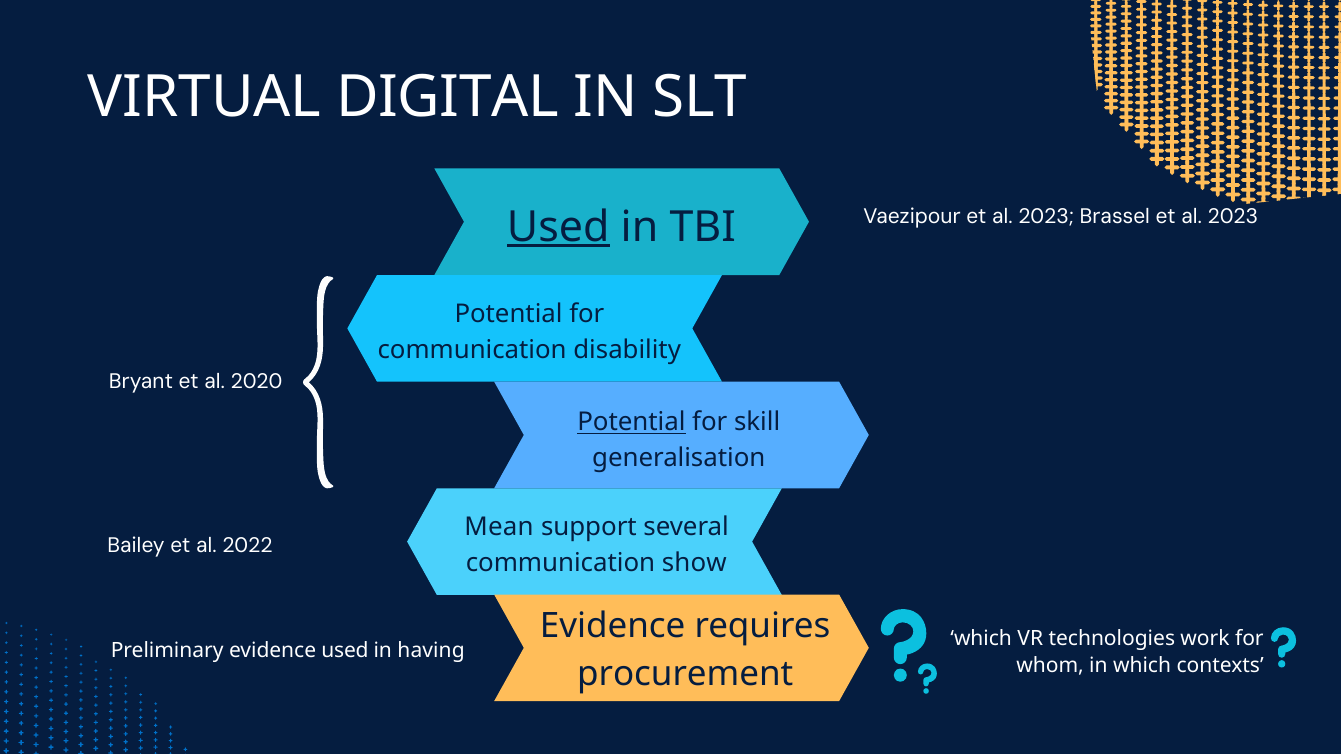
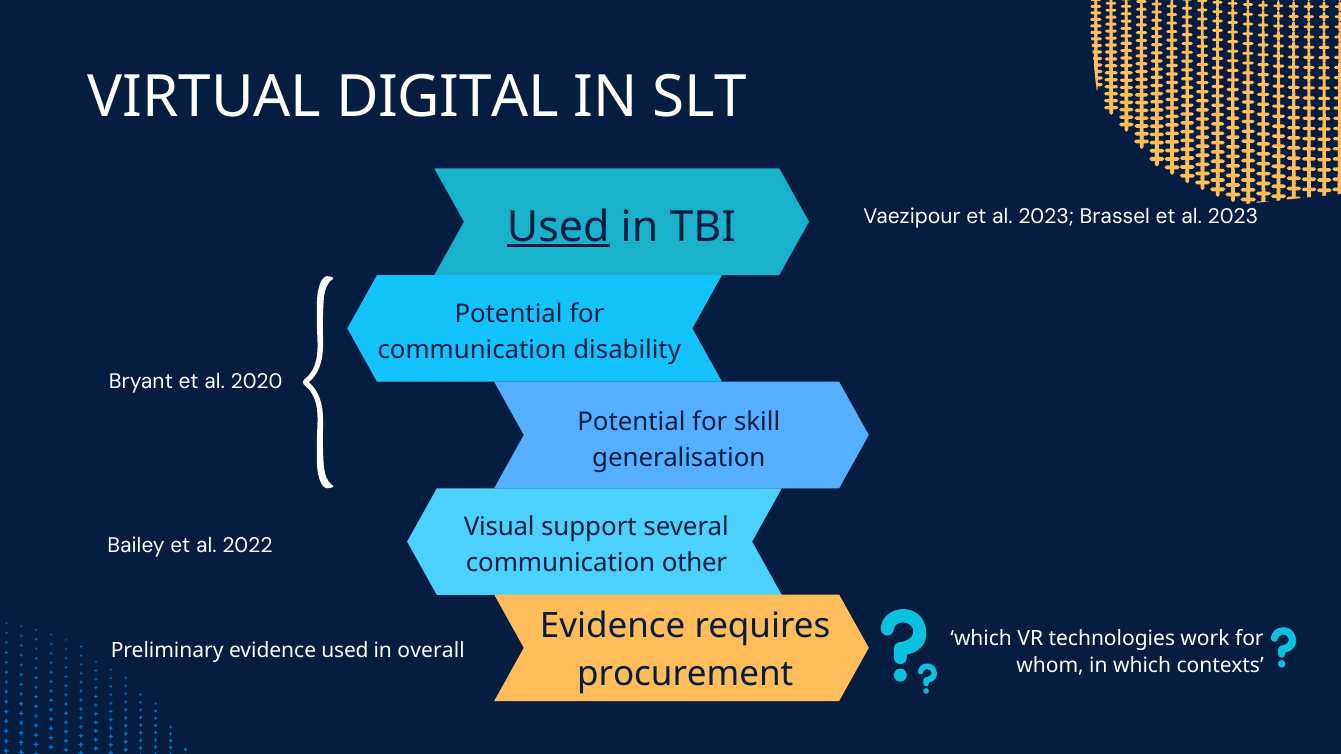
Potential at (631, 423) underline: present -> none
Mean: Mean -> Visual
show: show -> other
having: having -> overall
